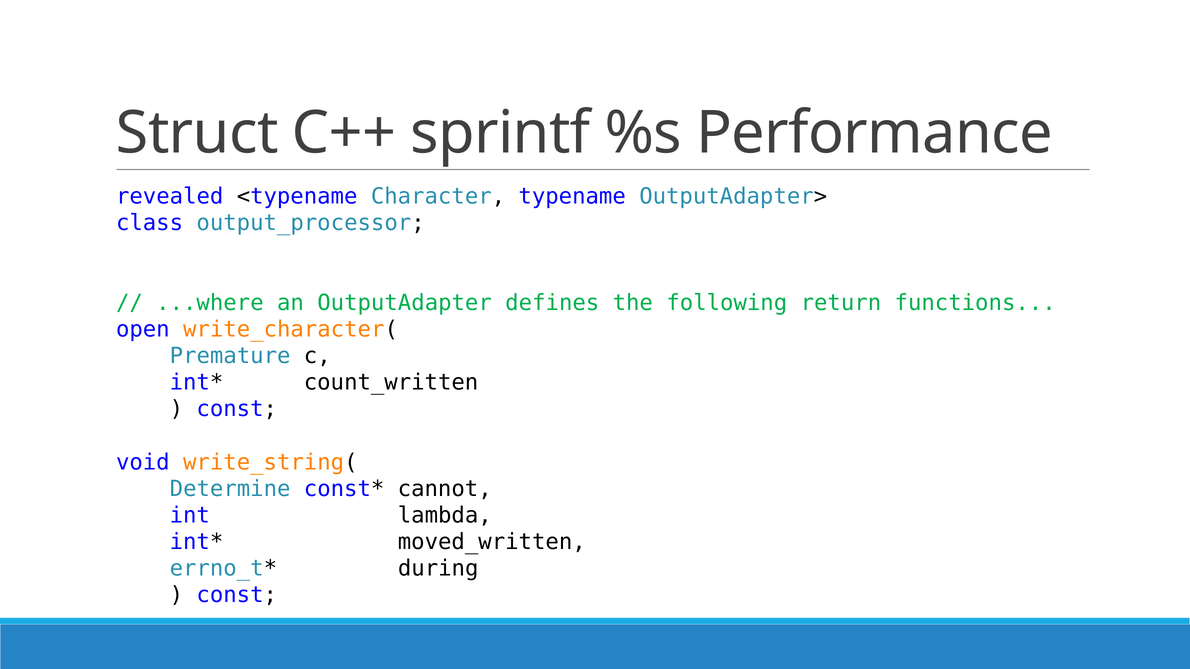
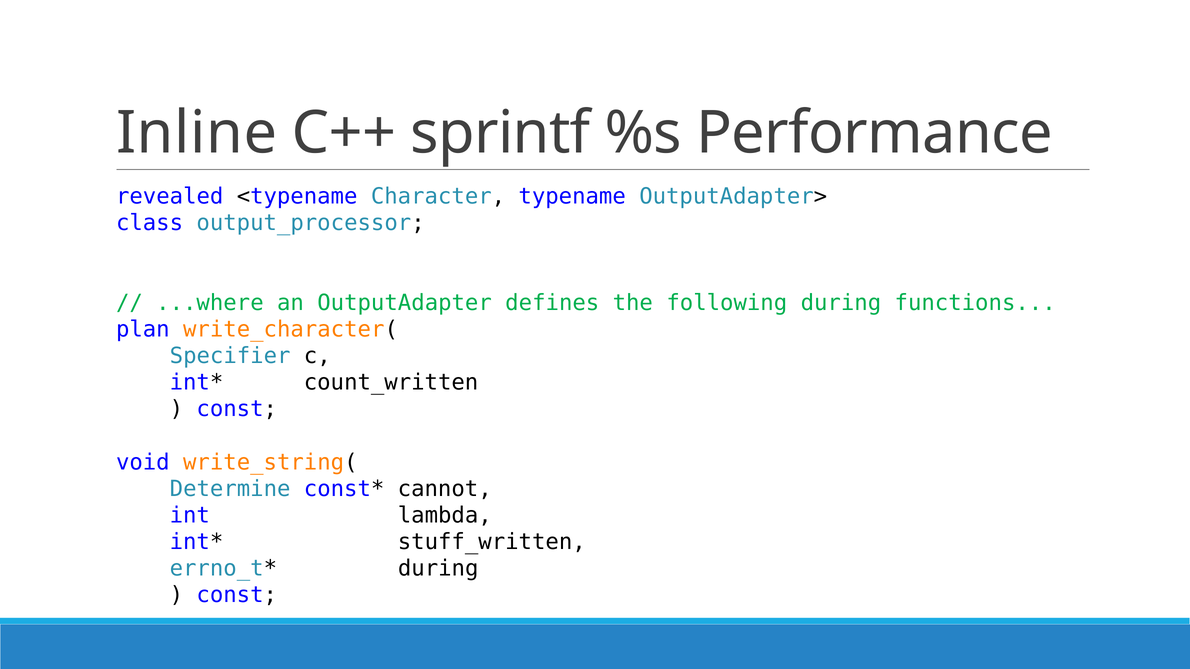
Struct: Struct -> Inline
following return: return -> during
open: open -> plan
Premature: Premature -> Specifier
moved_written: moved_written -> stuff_written
